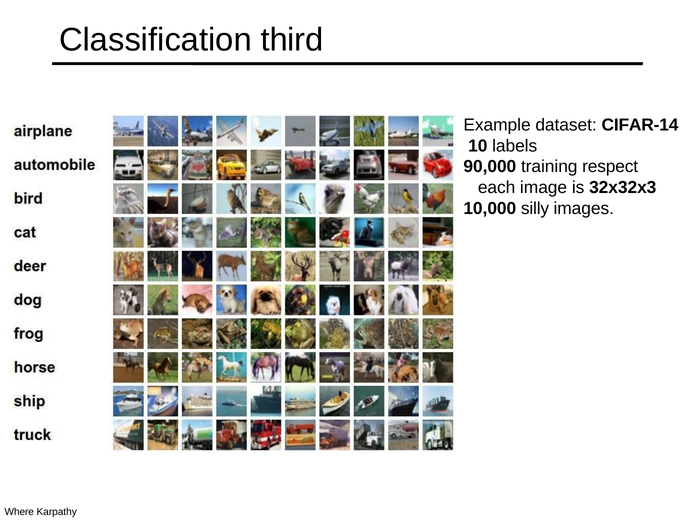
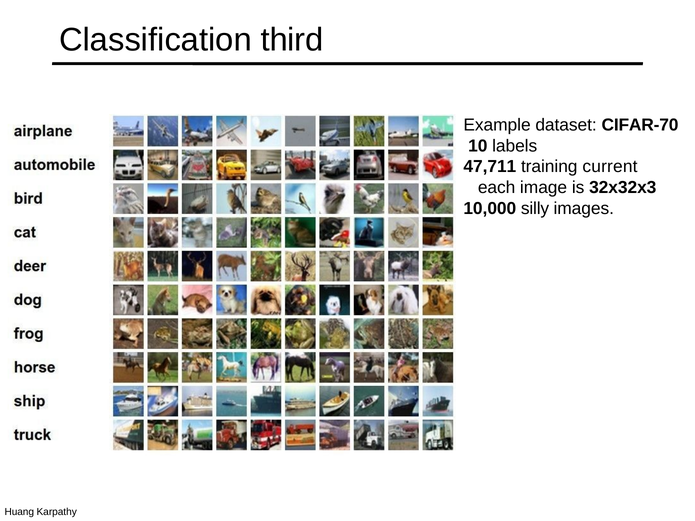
CIFAR-14: CIFAR-14 -> CIFAR-70
90,000: 90,000 -> 47,711
respect: respect -> current
Where: Where -> Huang
